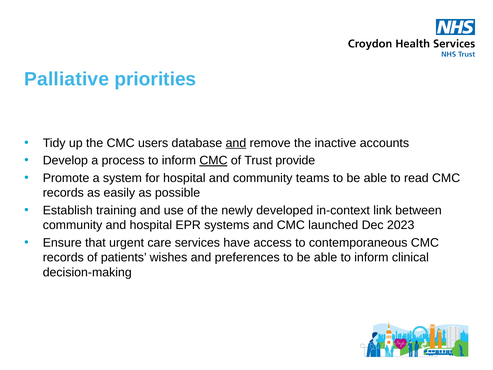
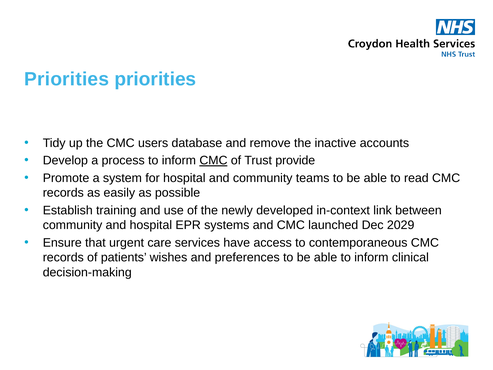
Palliative at (67, 79): Palliative -> Priorities
and at (236, 143) underline: present -> none
2023: 2023 -> 2029
